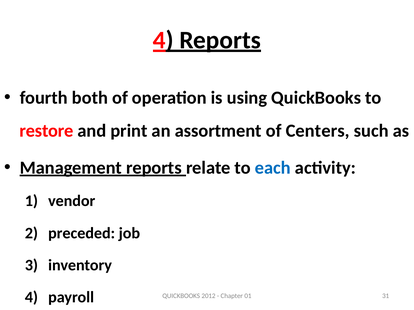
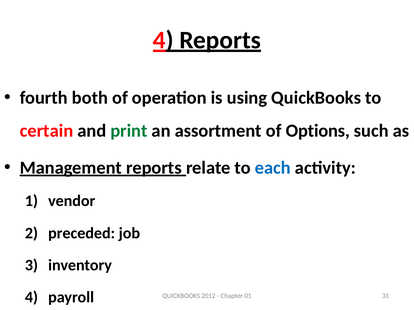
restore: restore -> certain
print colour: black -> green
Centers: Centers -> Options
